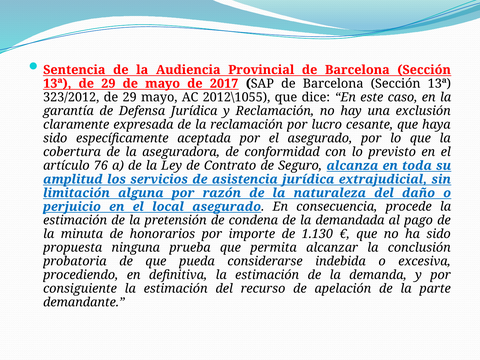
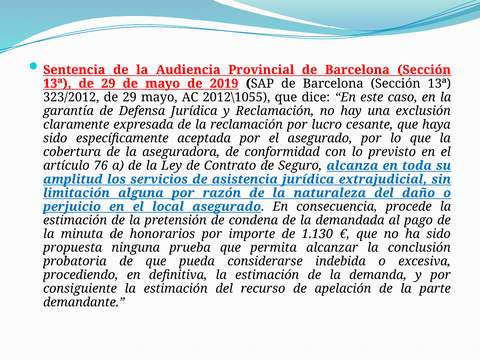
2017: 2017 -> 2019
